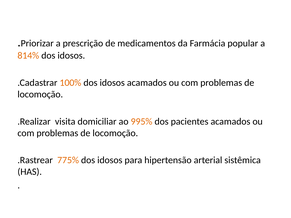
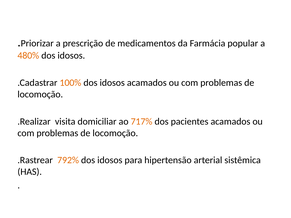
814%: 814% -> 480%
995%: 995% -> 717%
775%: 775% -> 792%
